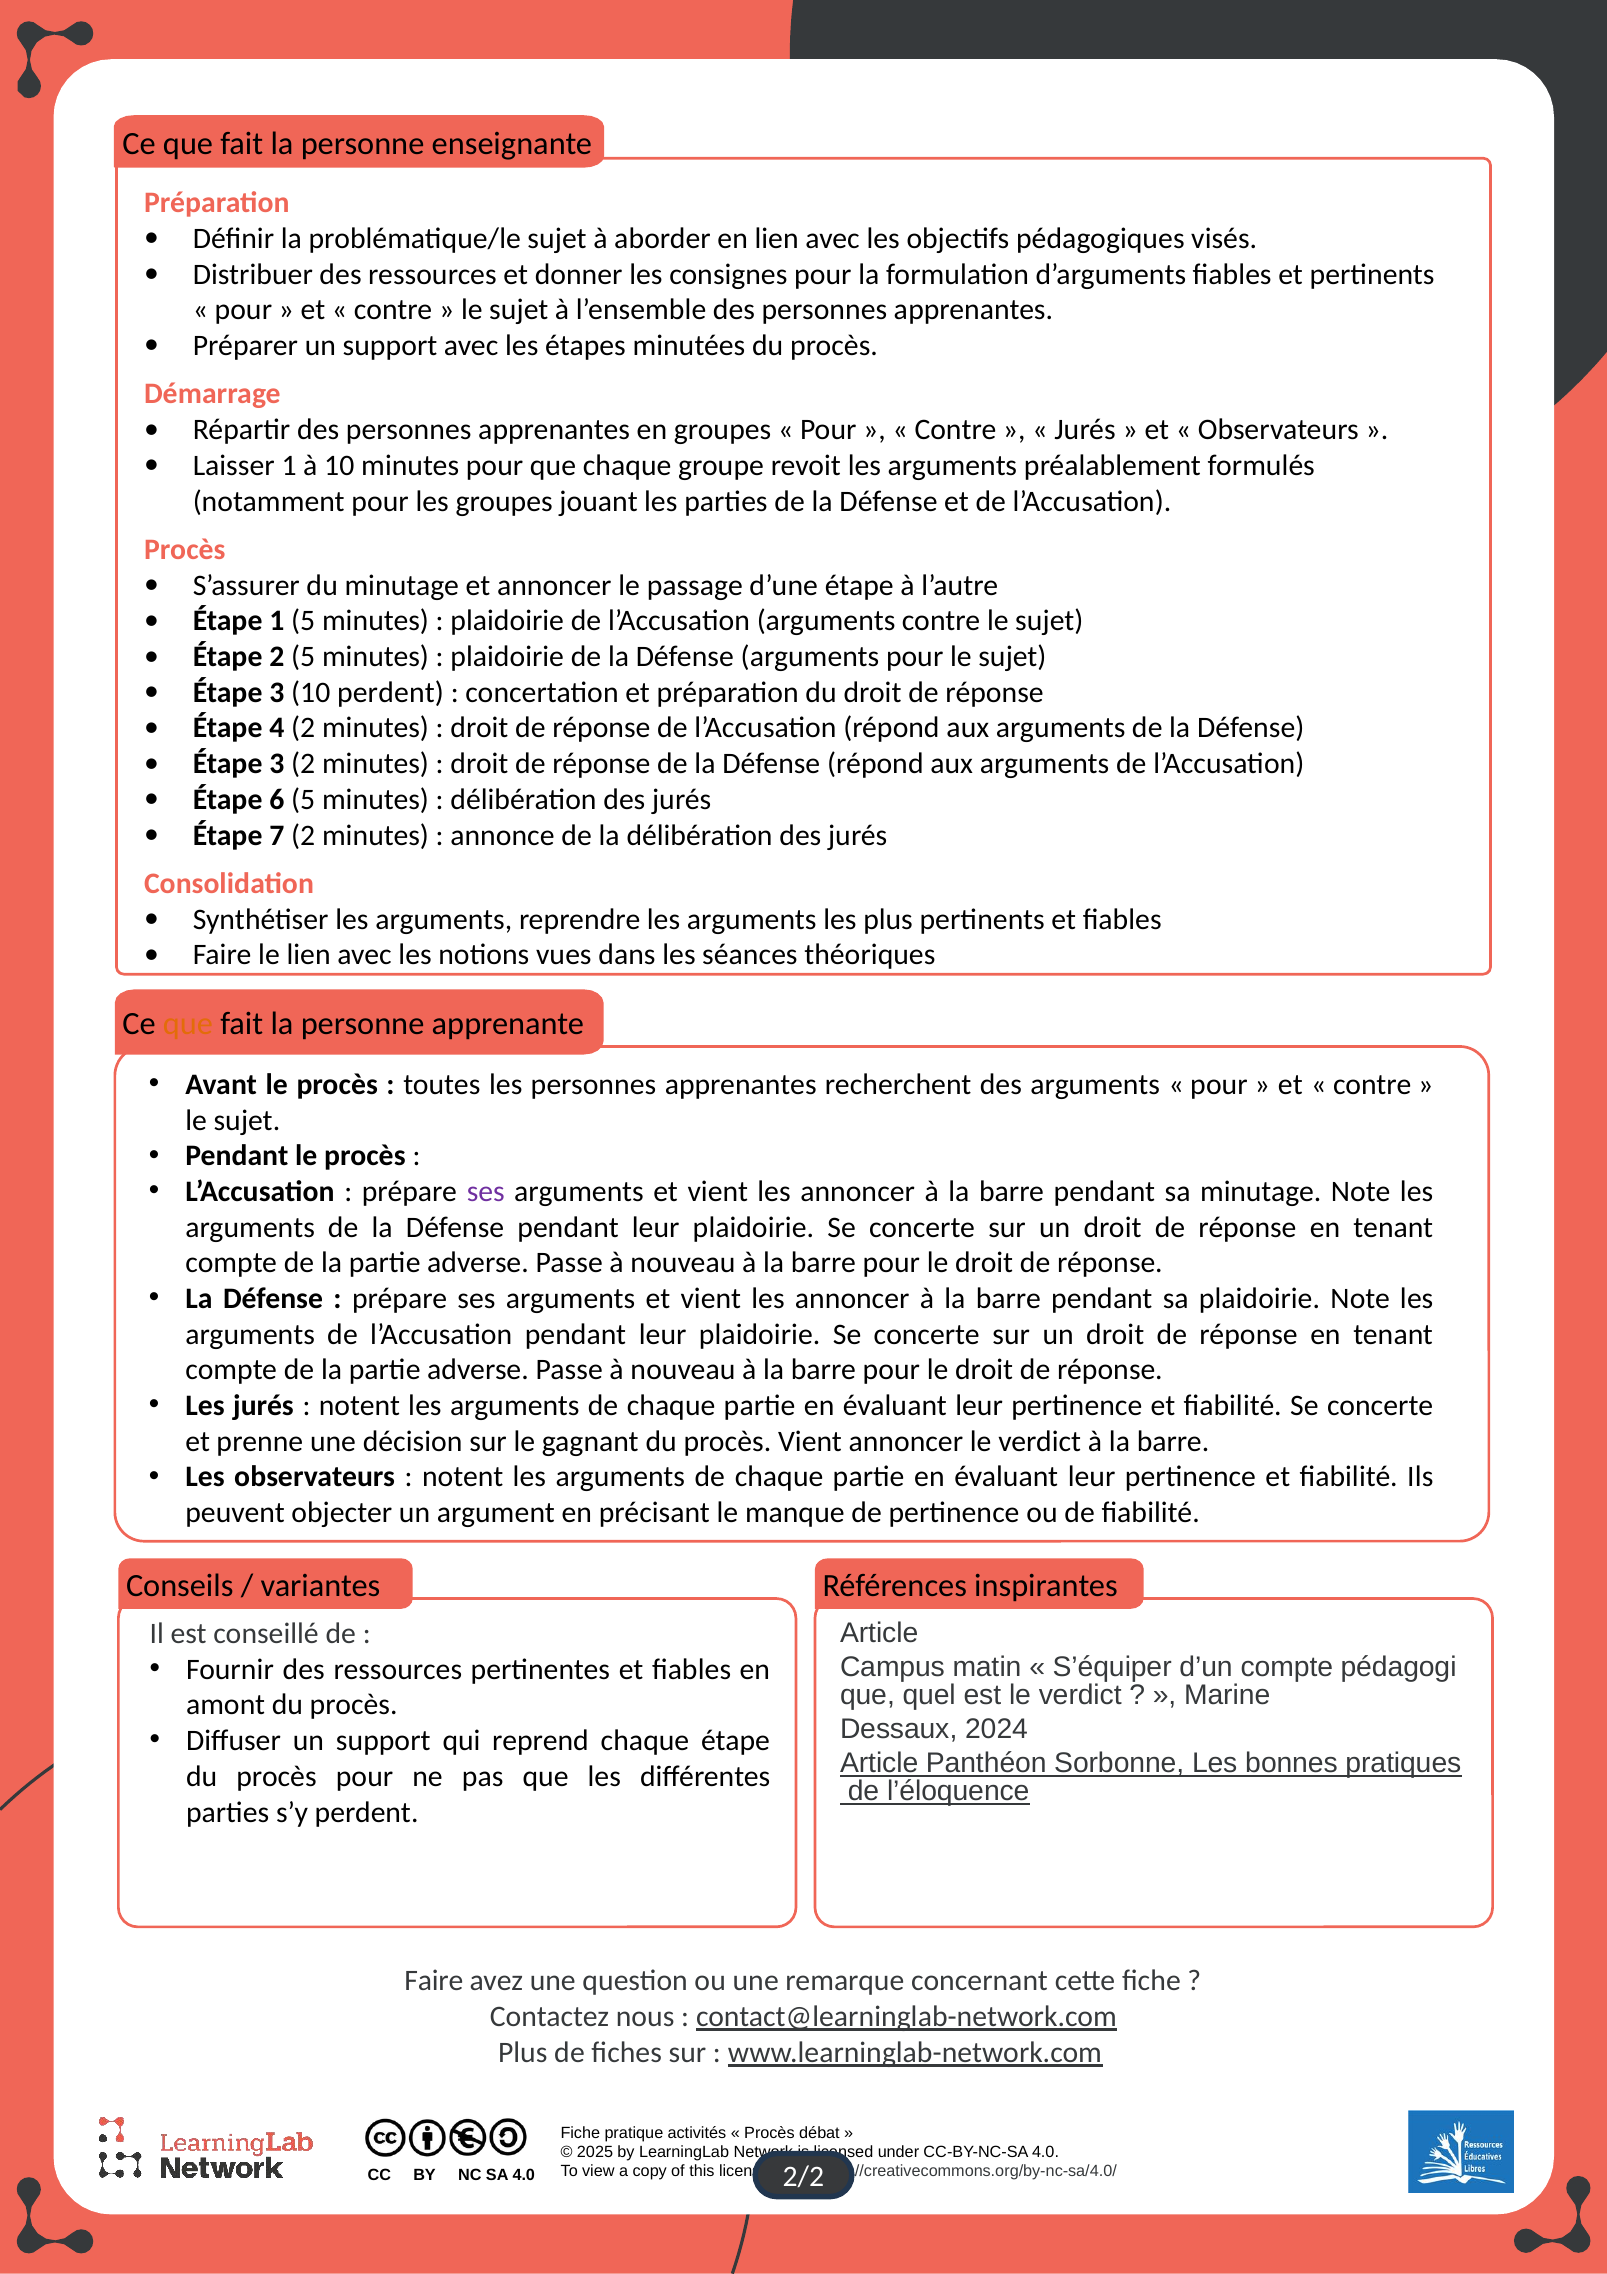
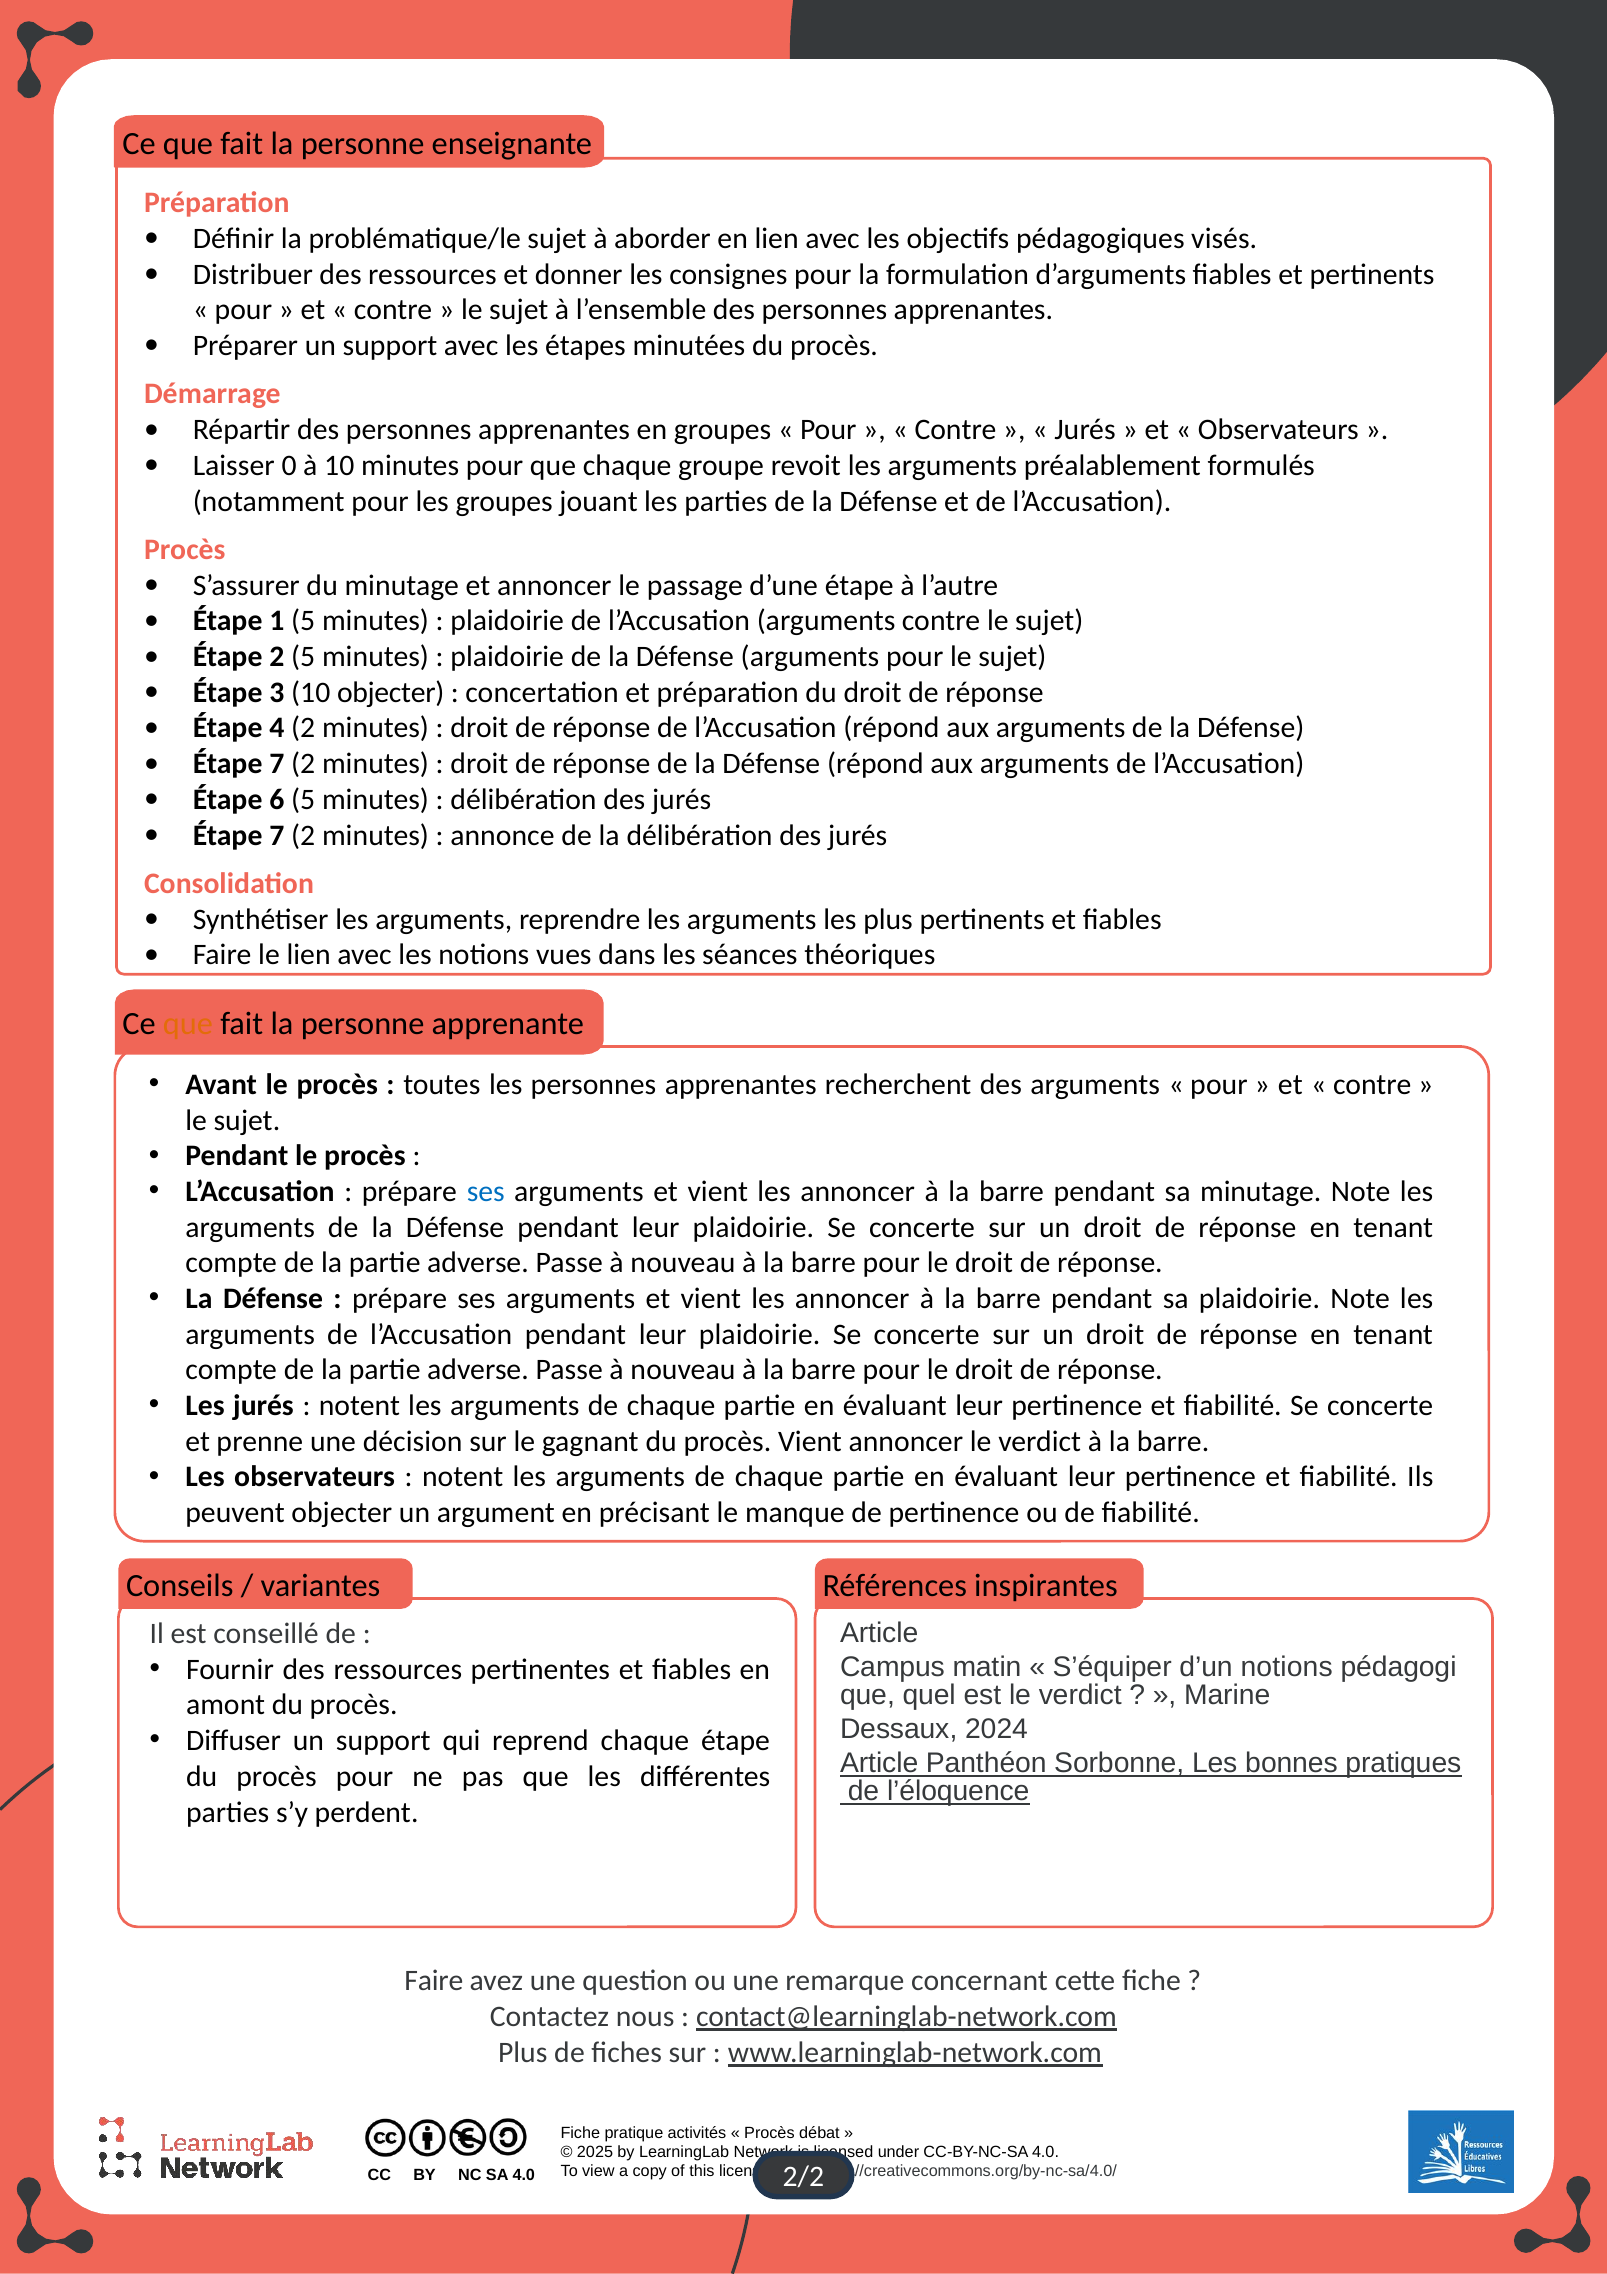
Laisser 1: 1 -> 0
10 perdent: perdent -> objecter
3 at (277, 764): 3 -> 7
ses at (486, 1192) colour: purple -> blue
d’un compte: compte -> notions
